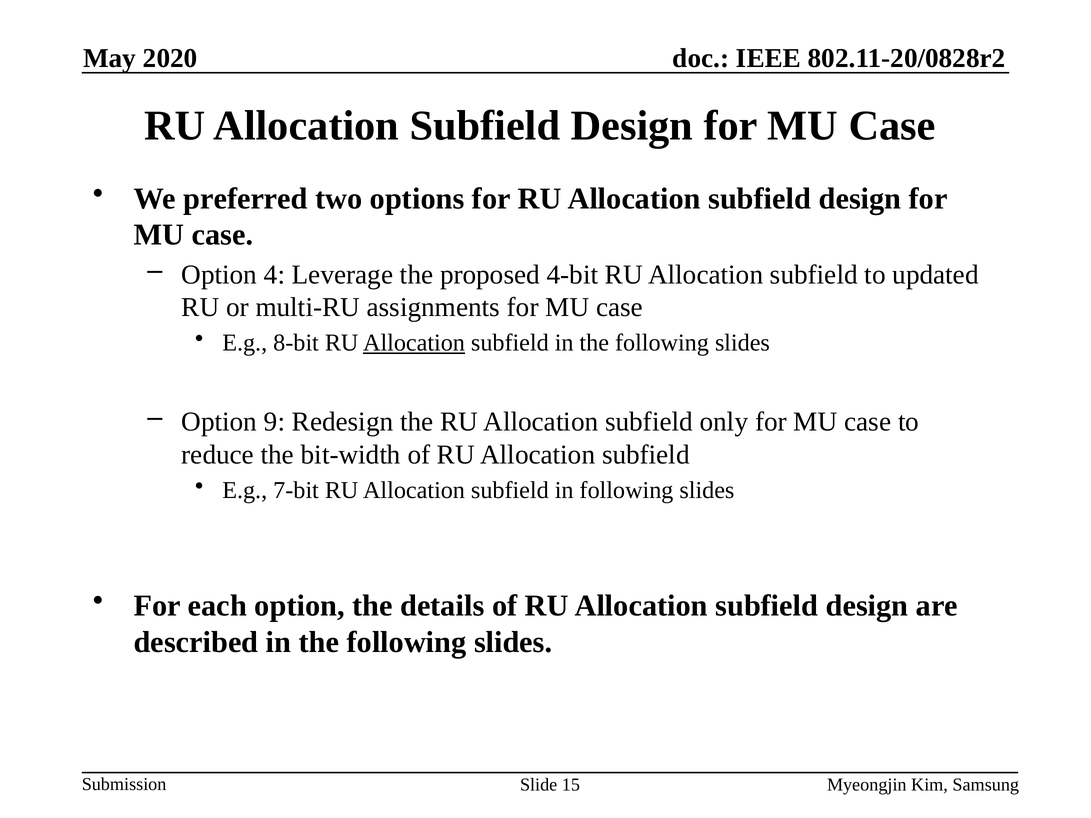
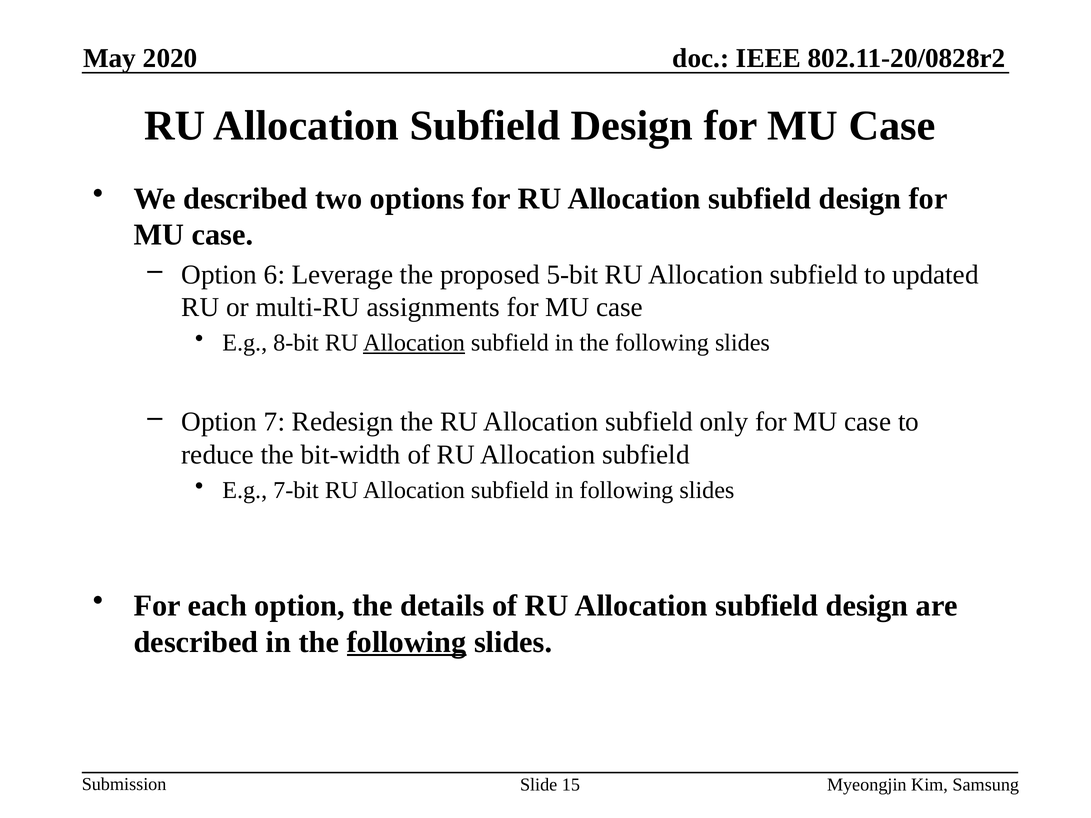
We preferred: preferred -> described
4: 4 -> 6
4-bit: 4-bit -> 5-bit
9: 9 -> 7
following at (407, 642) underline: none -> present
